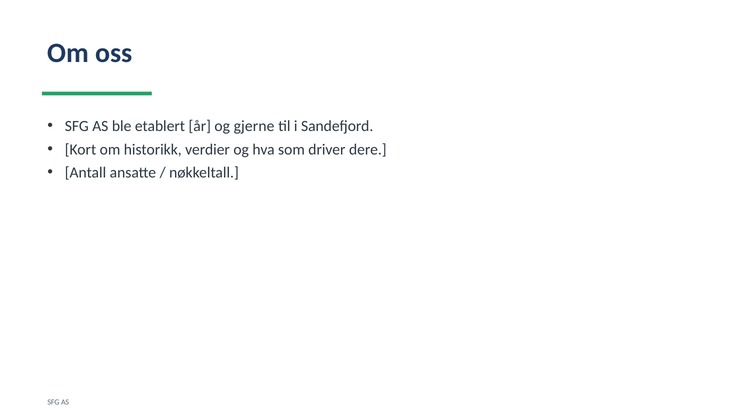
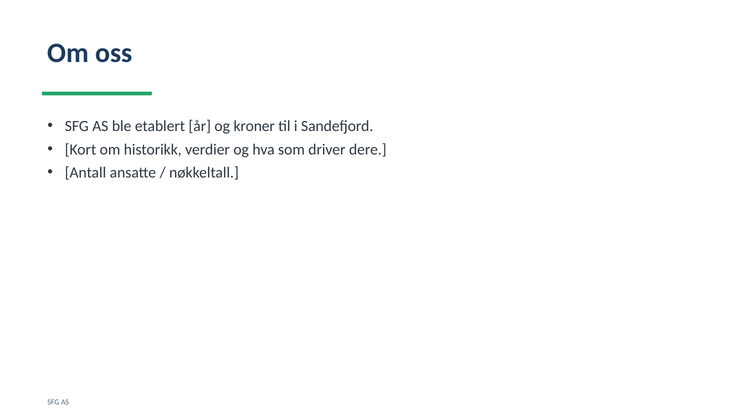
gjerne: gjerne -> kroner
